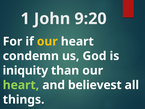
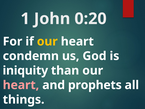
9:20: 9:20 -> 0:20
heart at (21, 85) colour: light green -> pink
believest: believest -> prophets
